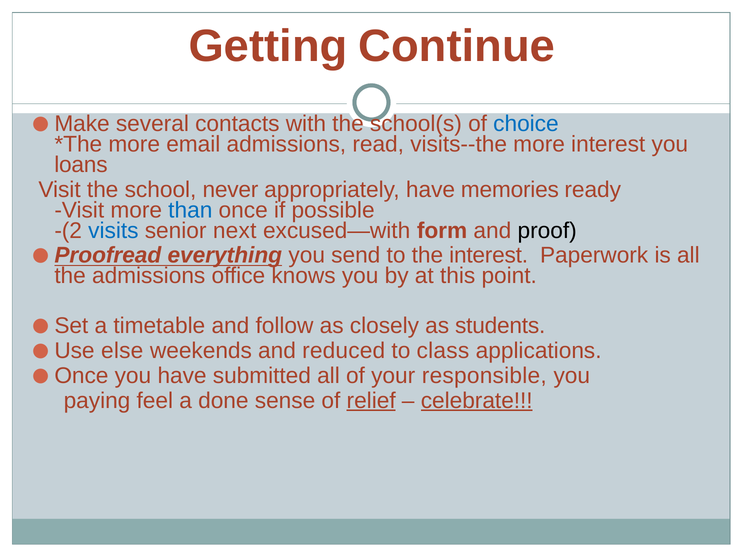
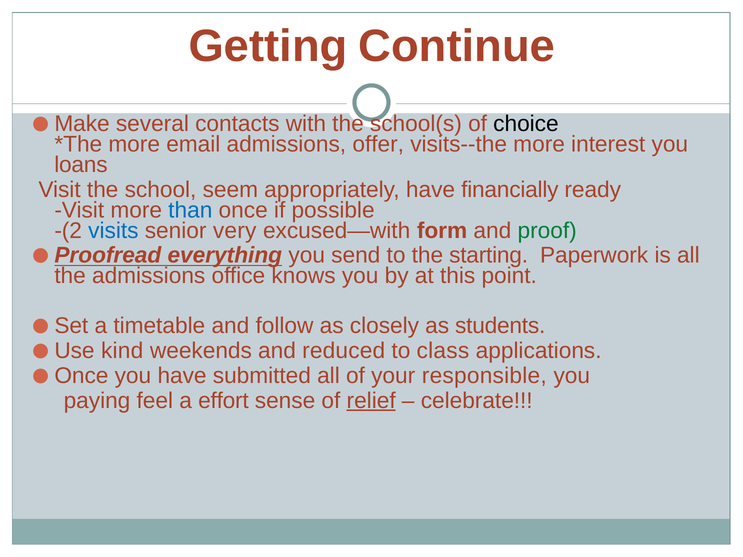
choice colour: blue -> black
read: read -> offer
never: never -> seem
memories: memories -> financially
next: next -> very
proof colour: black -> green
the interest: interest -> starting
else: else -> kind
done: done -> effort
celebrate underline: present -> none
